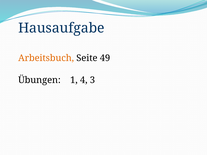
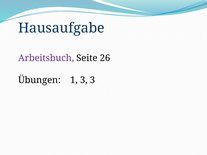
Arbeitsbuch colour: orange -> purple
49: 49 -> 26
1 4: 4 -> 3
